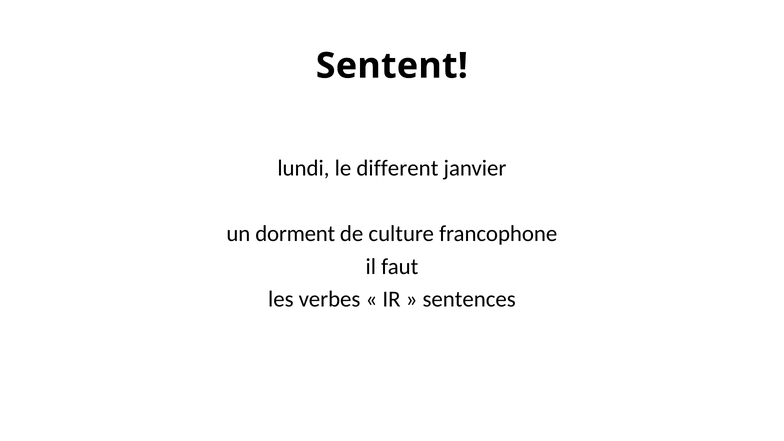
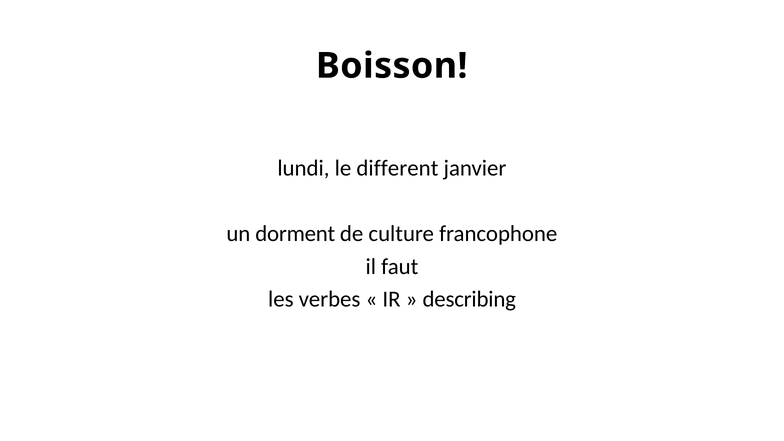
Sentent: Sentent -> Boisson
sentences: sentences -> describing
